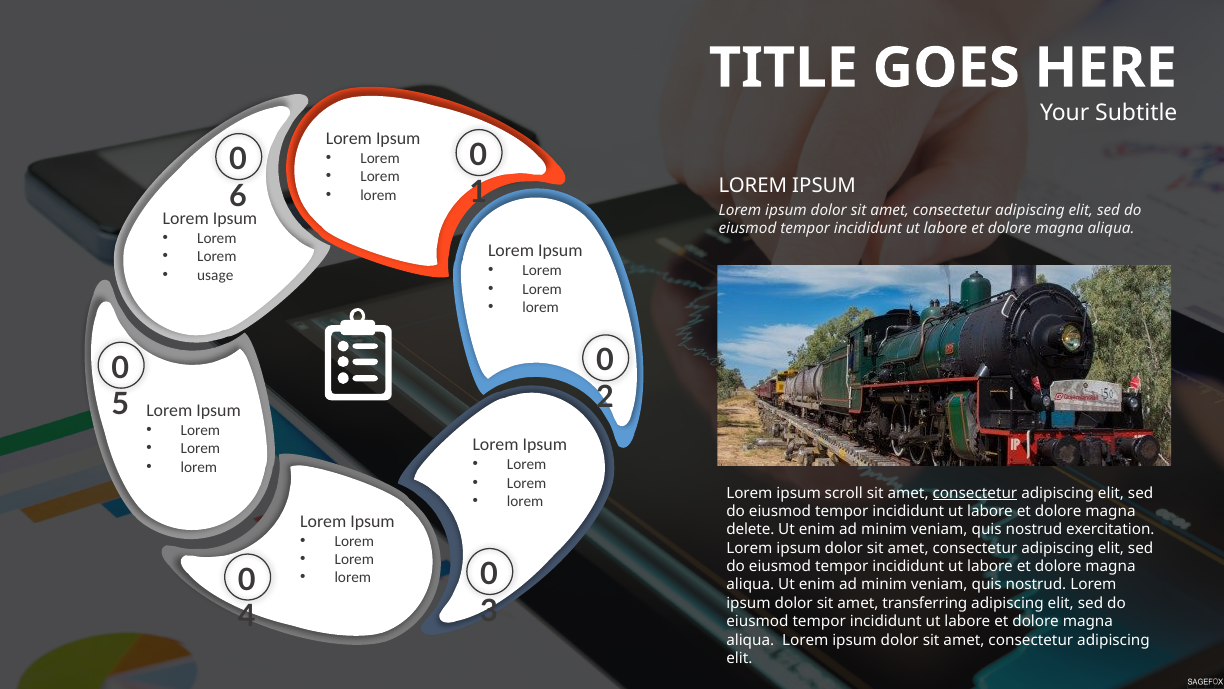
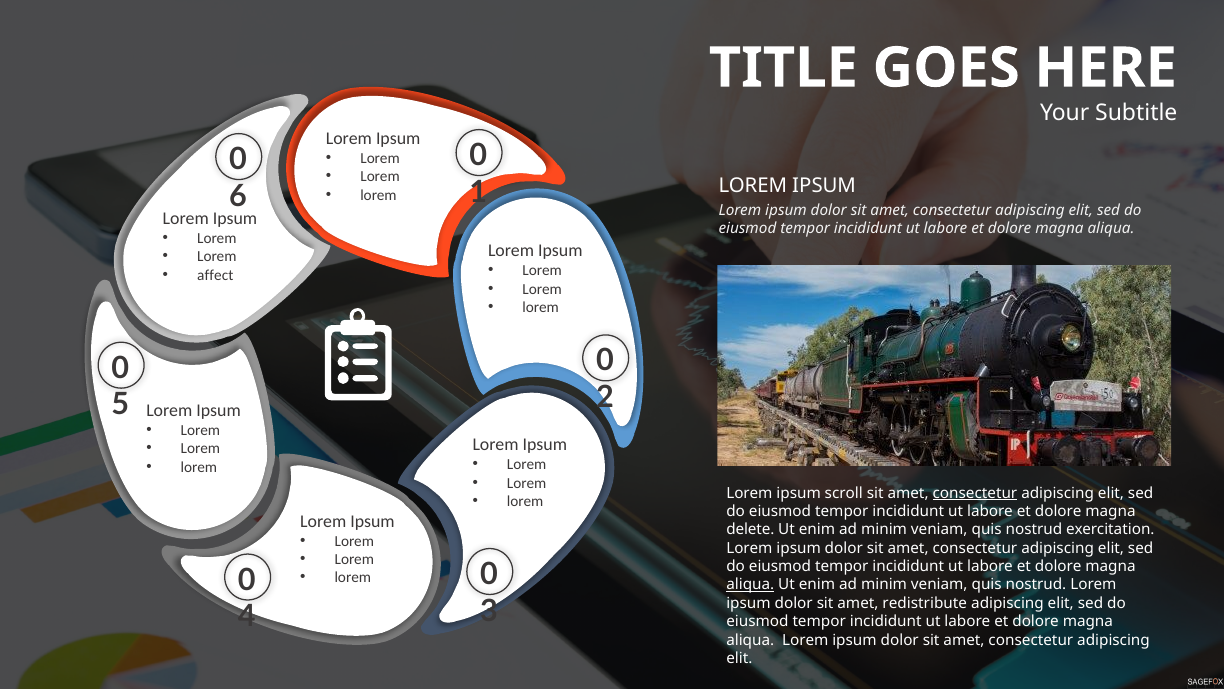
usage: usage -> affect
aliqua at (750, 584) underline: none -> present
transferring: transferring -> redistribute
